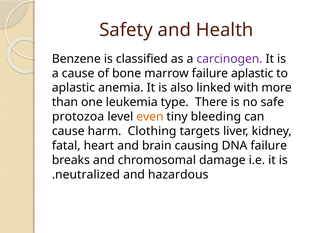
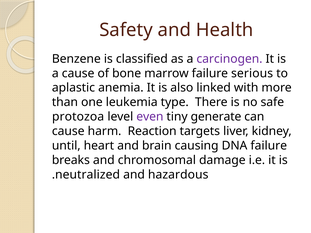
failure aplastic: aplastic -> serious
even colour: orange -> purple
bleeding: bleeding -> generate
Clothing: Clothing -> Reaction
fatal: fatal -> until
